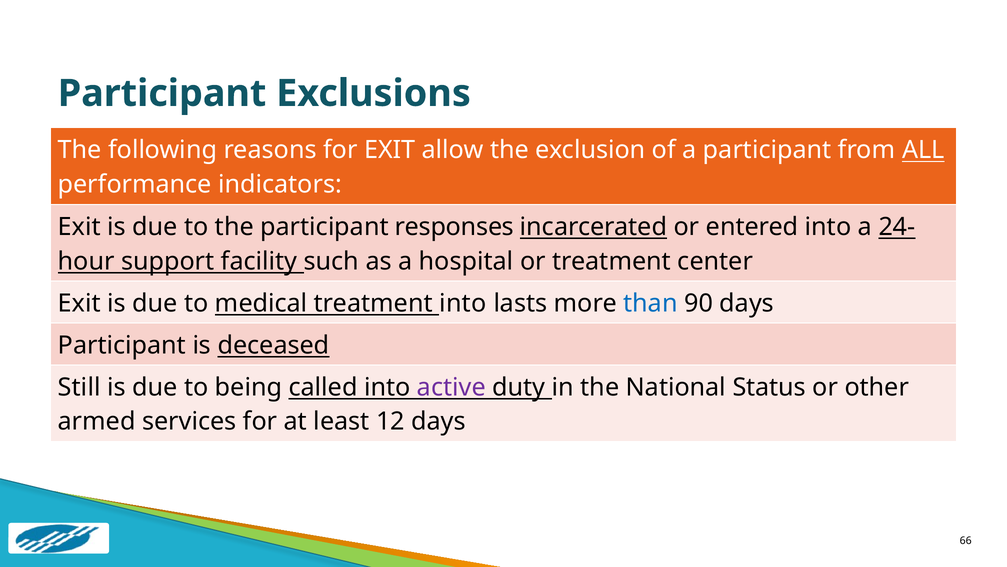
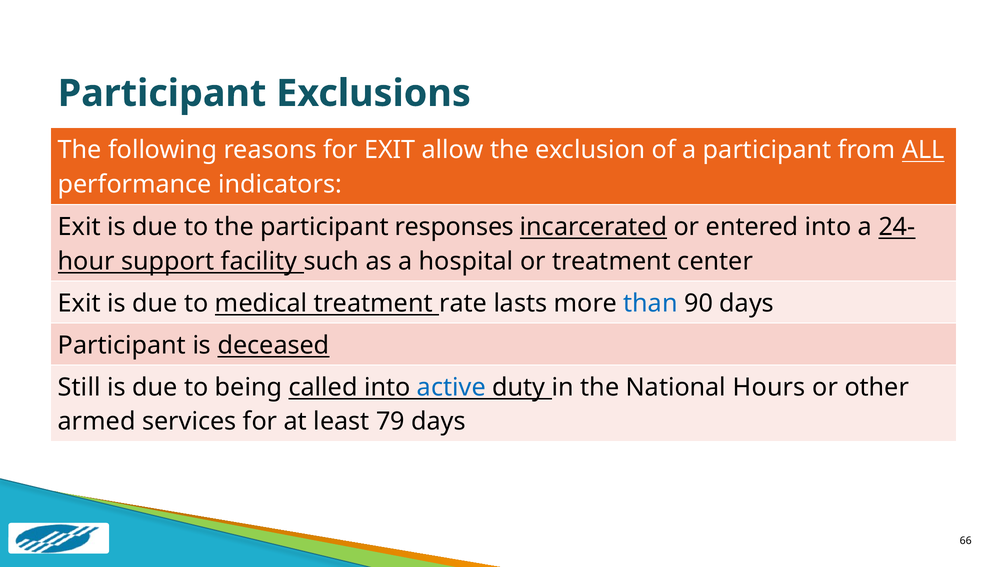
treatment into: into -> rate
active colour: purple -> blue
Status: Status -> Hours
12: 12 -> 79
